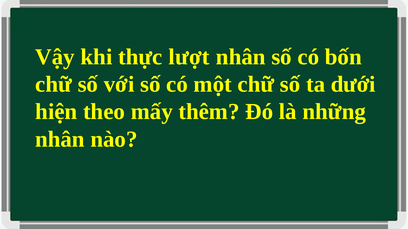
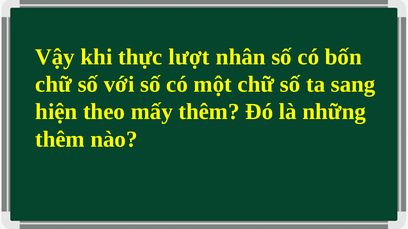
dưới: dưới -> sang
nhân at (60, 140): nhân -> thêm
